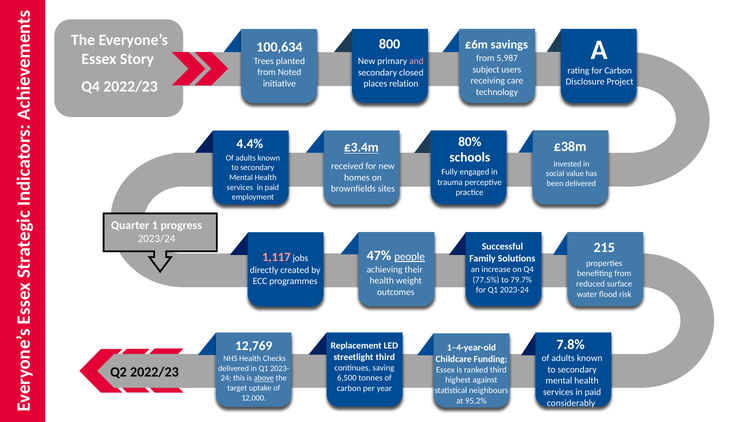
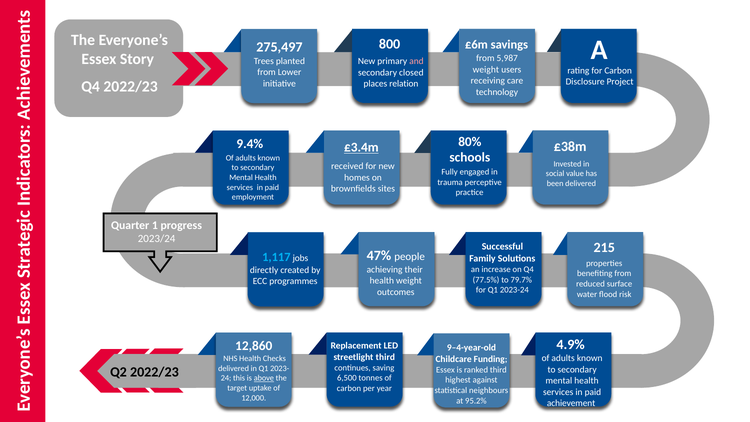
100,634: 100,634 -> 275,497
subject at (486, 70): subject -> weight
Noted: Noted -> Lower
4.4%: 4.4% -> 9.4%
people underline: present -> none
1,117 colour: pink -> light blue
7.8%: 7.8% -> 4.9%
12,769: 12,769 -> 12,860
1–4-year-old: 1–4-year-old -> 9–4-year-old
considerably: considerably -> achievement
